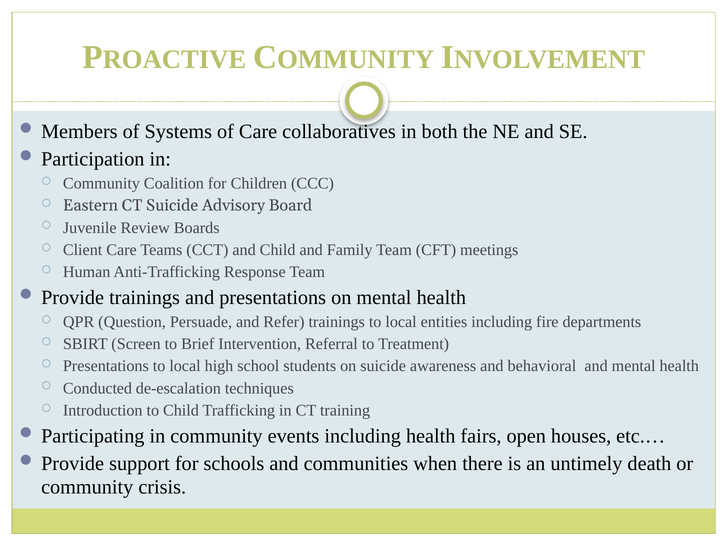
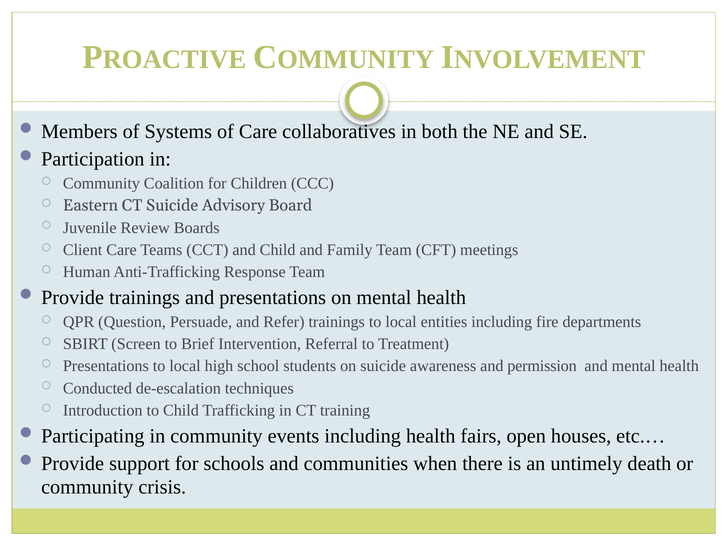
behavioral: behavioral -> permission
